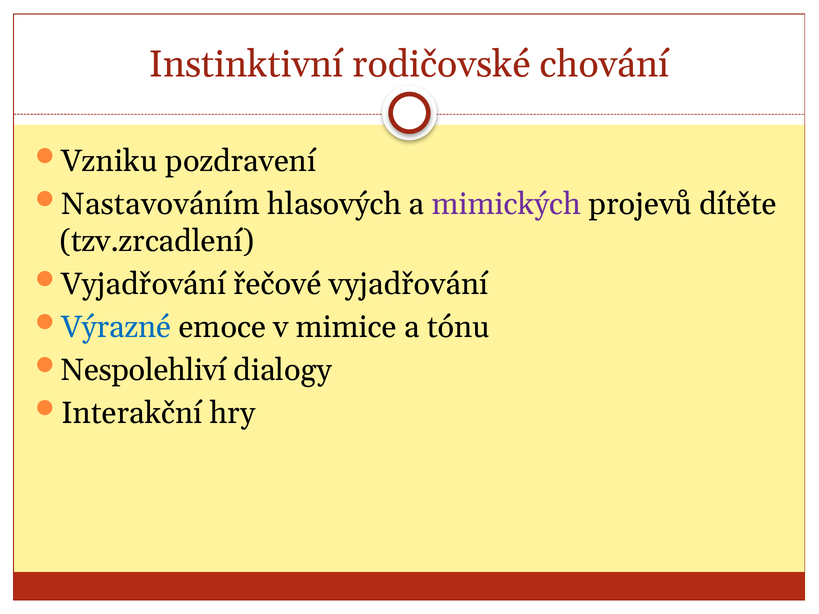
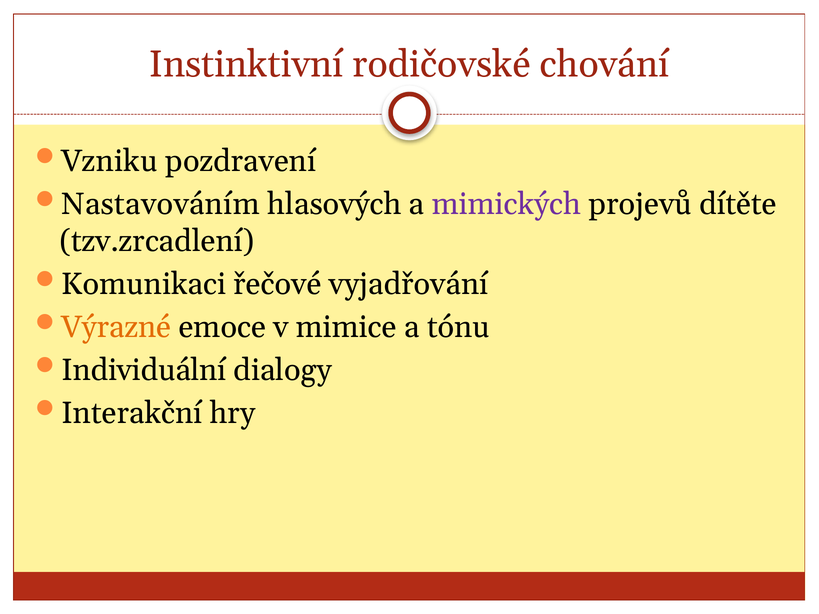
Vyjadřování at (144, 284): Vyjadřování -> Komunikaci
Výrazné colour: blue -> orange
Nespolehliví: Nespolehliví -> Individuální
